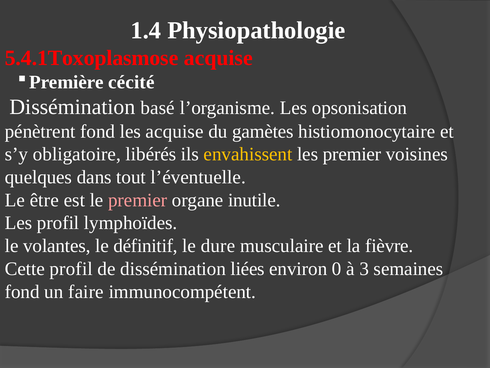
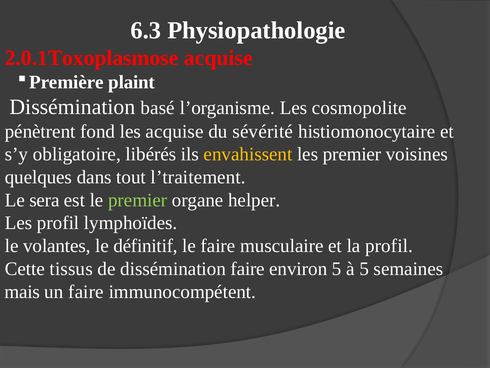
1.4: 1.4 -> 6.3
5.4.1Toxoplasmose: 5.4.1Toxoplasmose -> 2.0.1Toxoplasmose
cécité: cécité -> plaint
opsonisation: opsonisation -> cosmopolite
gamètes: gamètes -> sévérité
l’éventuelle: l’éventuelle -> l’traitement
être: être -> sera
premier at (138, 200) colour: pink -> light green
inutile: inutile -> helper
le dure: dure -> faire
la fièvre: fièvre -> profil
Cette profil: profil -> tissus
dissémination liées: liées -> faire
environ 0: 0 -> 5
à 3: 3 -> 5
fond at (22, 291): fond -> mais
